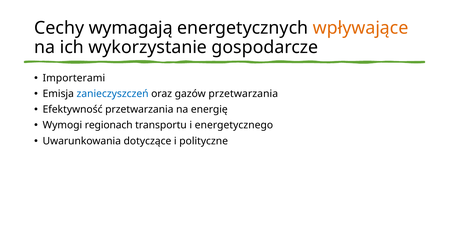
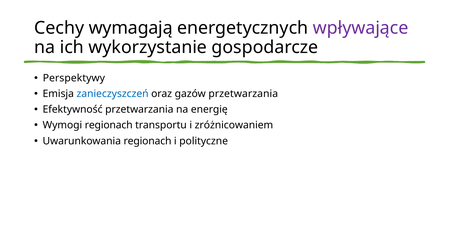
wpływające colour: orange -> purple
Importerami: Importerami -> Perspektywy
energetycznego: energetycznego -> zróżnicowaniem
Uwarunkowania dotyczące: dotyczące -> regionach
